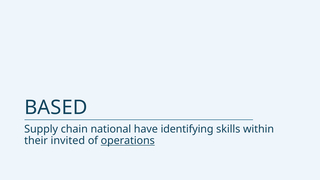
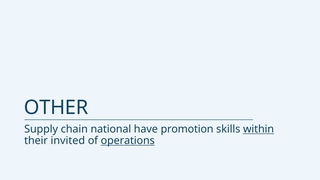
BASED: BASED -> OTHER
identifying: identifying -> promotion
within underline: none -> present
